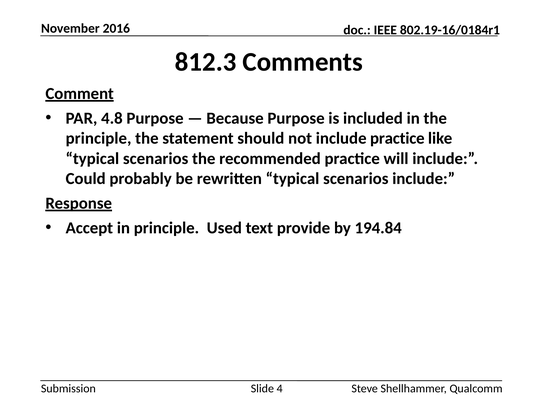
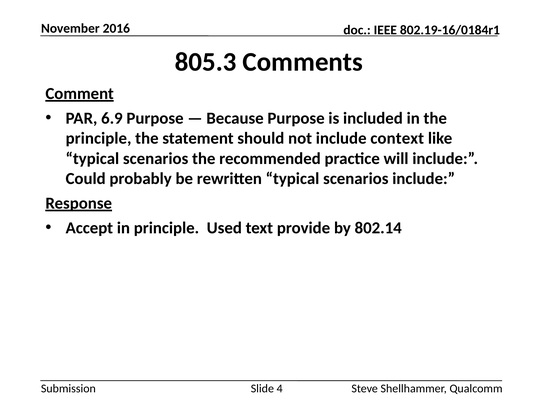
812.3: 812.3 -> 805.3
4.8: 4.8 -> 6.9
include practice: practice -> context
194.84: 194.84 -> 802.14
